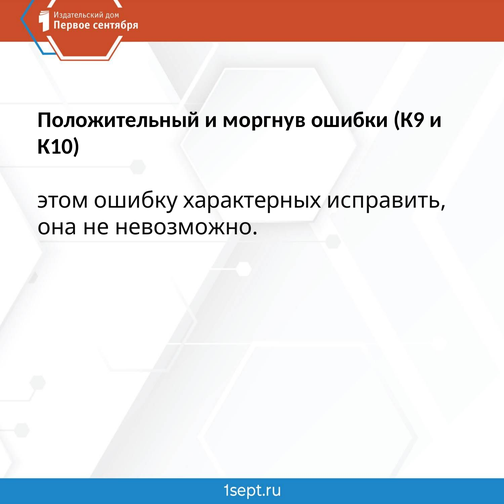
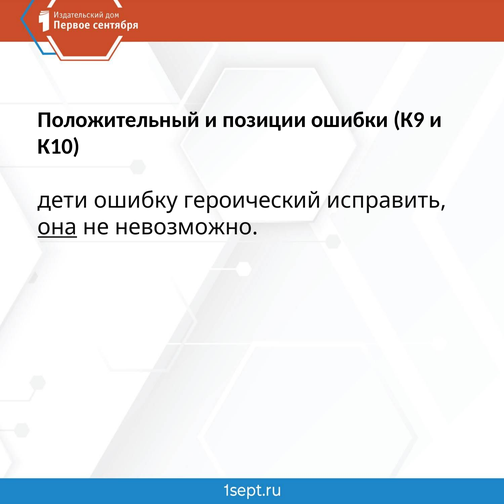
моргнув: моргнув -> позиции
этом: этом -> дети
характерных: характерных -> героический
она underline: none -> present
